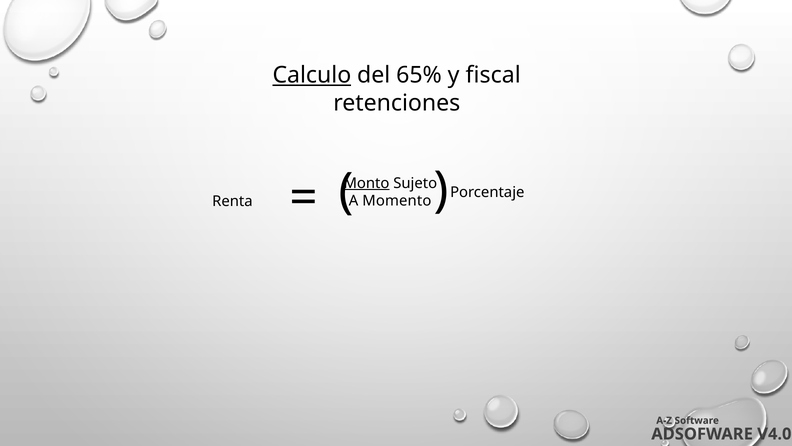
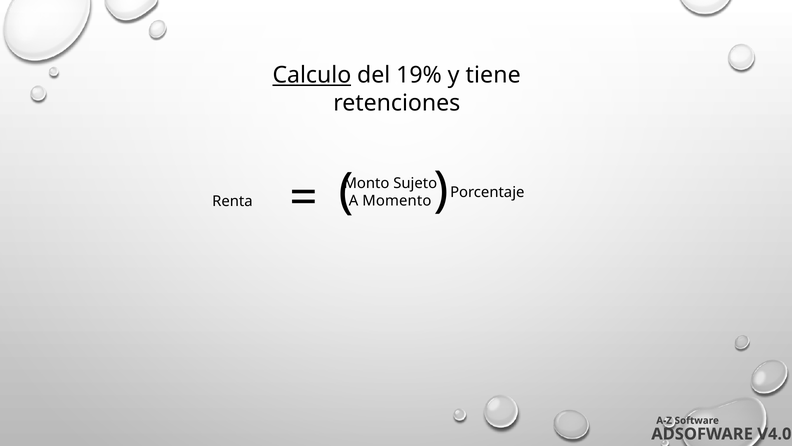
65%: 65% -> 19%
fiscal: fiscal -> tiene
Monto underline: present -> none
